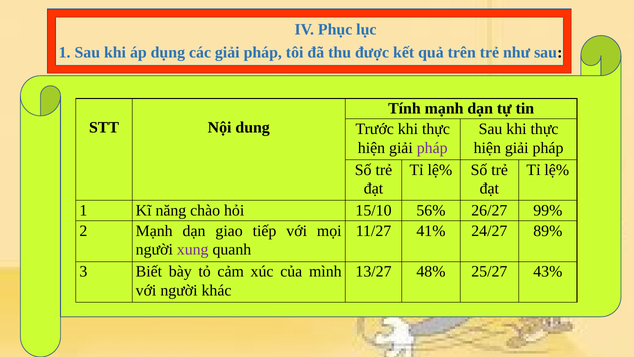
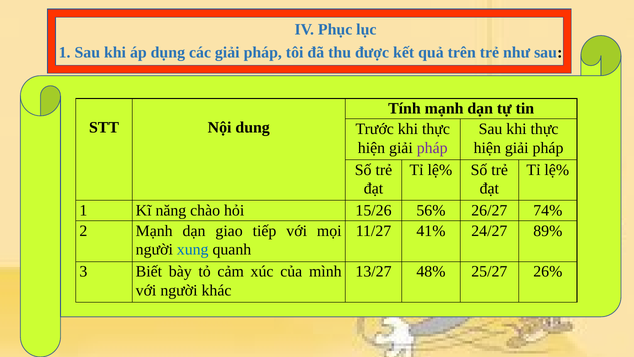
15/10: 15/10 -> 15/26
99%: 99% -> 74%
xung colour: purple -> blue
43%: 43% -> 26%
